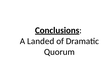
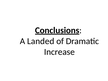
Quorum: Quorum -> Increase
